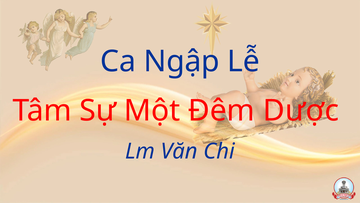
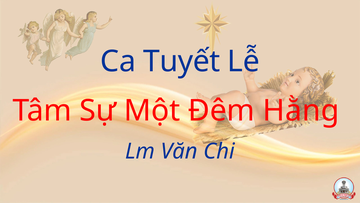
Ngập: Ngập -> Tuyết
Dược: Dược -> Hằng
